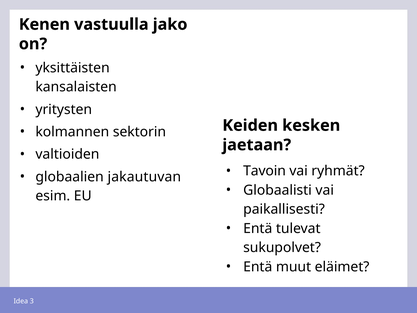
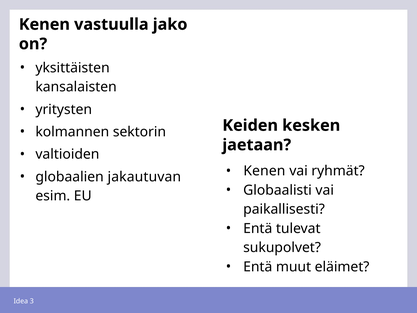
Tavoin at (265, 171): Tavoin -> Kenen
